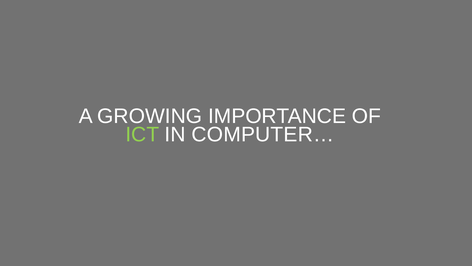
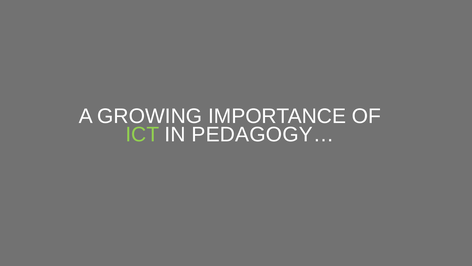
COMPUTER…: COMPUTER… -> PEDAGOGY…
